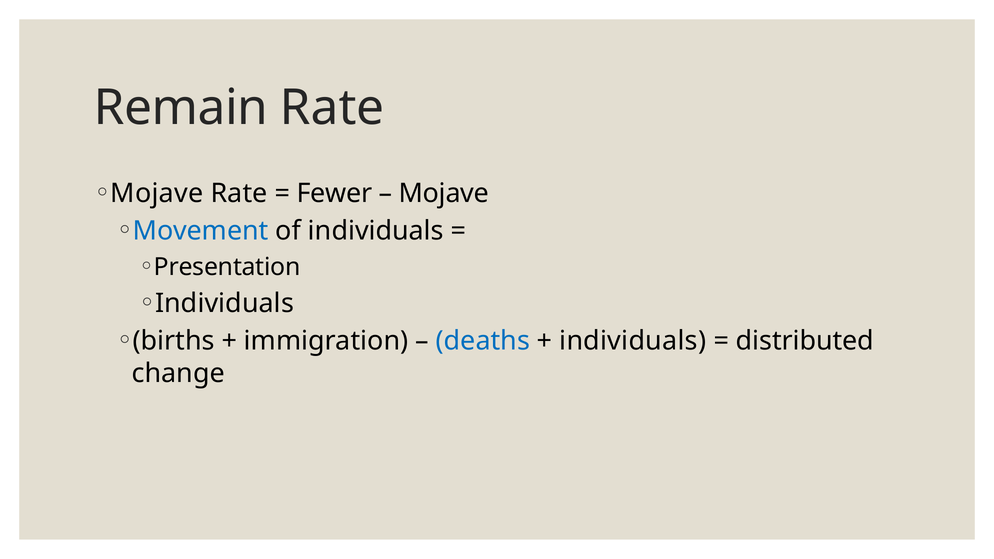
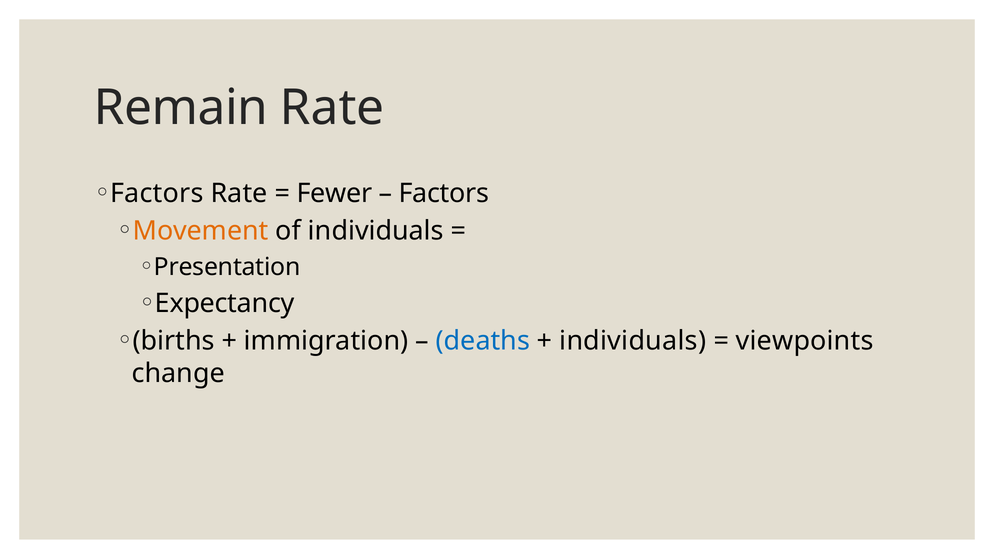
Mojave at (157, 193): Mojave -> Factors
Mojave at (444, 193): Mojave -> Factors
Movement colour: blue -> orange
Individuals at (224, 303): Individuals -> Expectancy
distributed: distributed -> viewpoints
